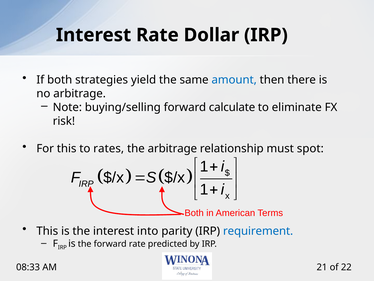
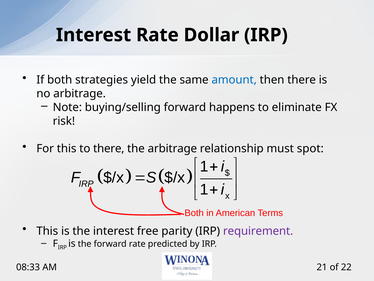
calculate: calculate -> happens
to rates: rates -> there
into: into -> free
requirement colour: blue -> purple
